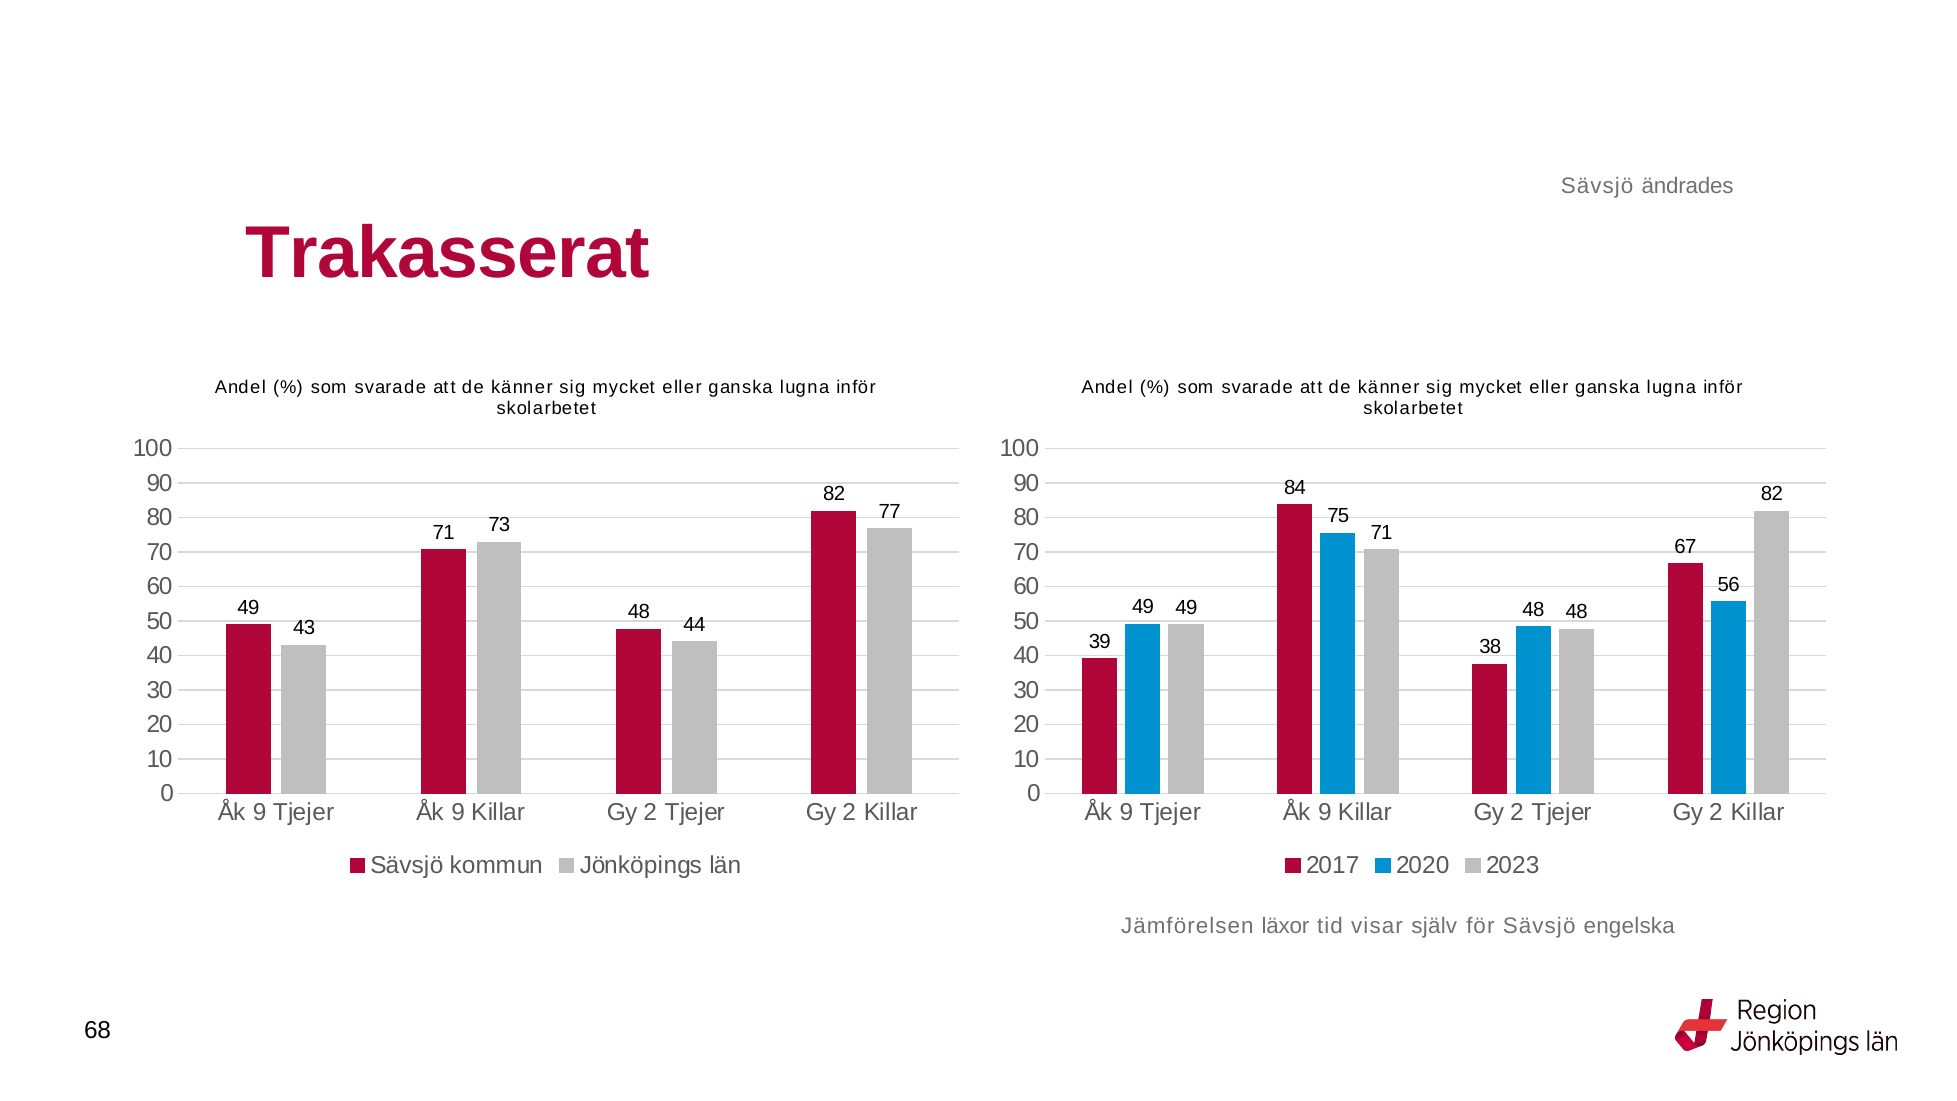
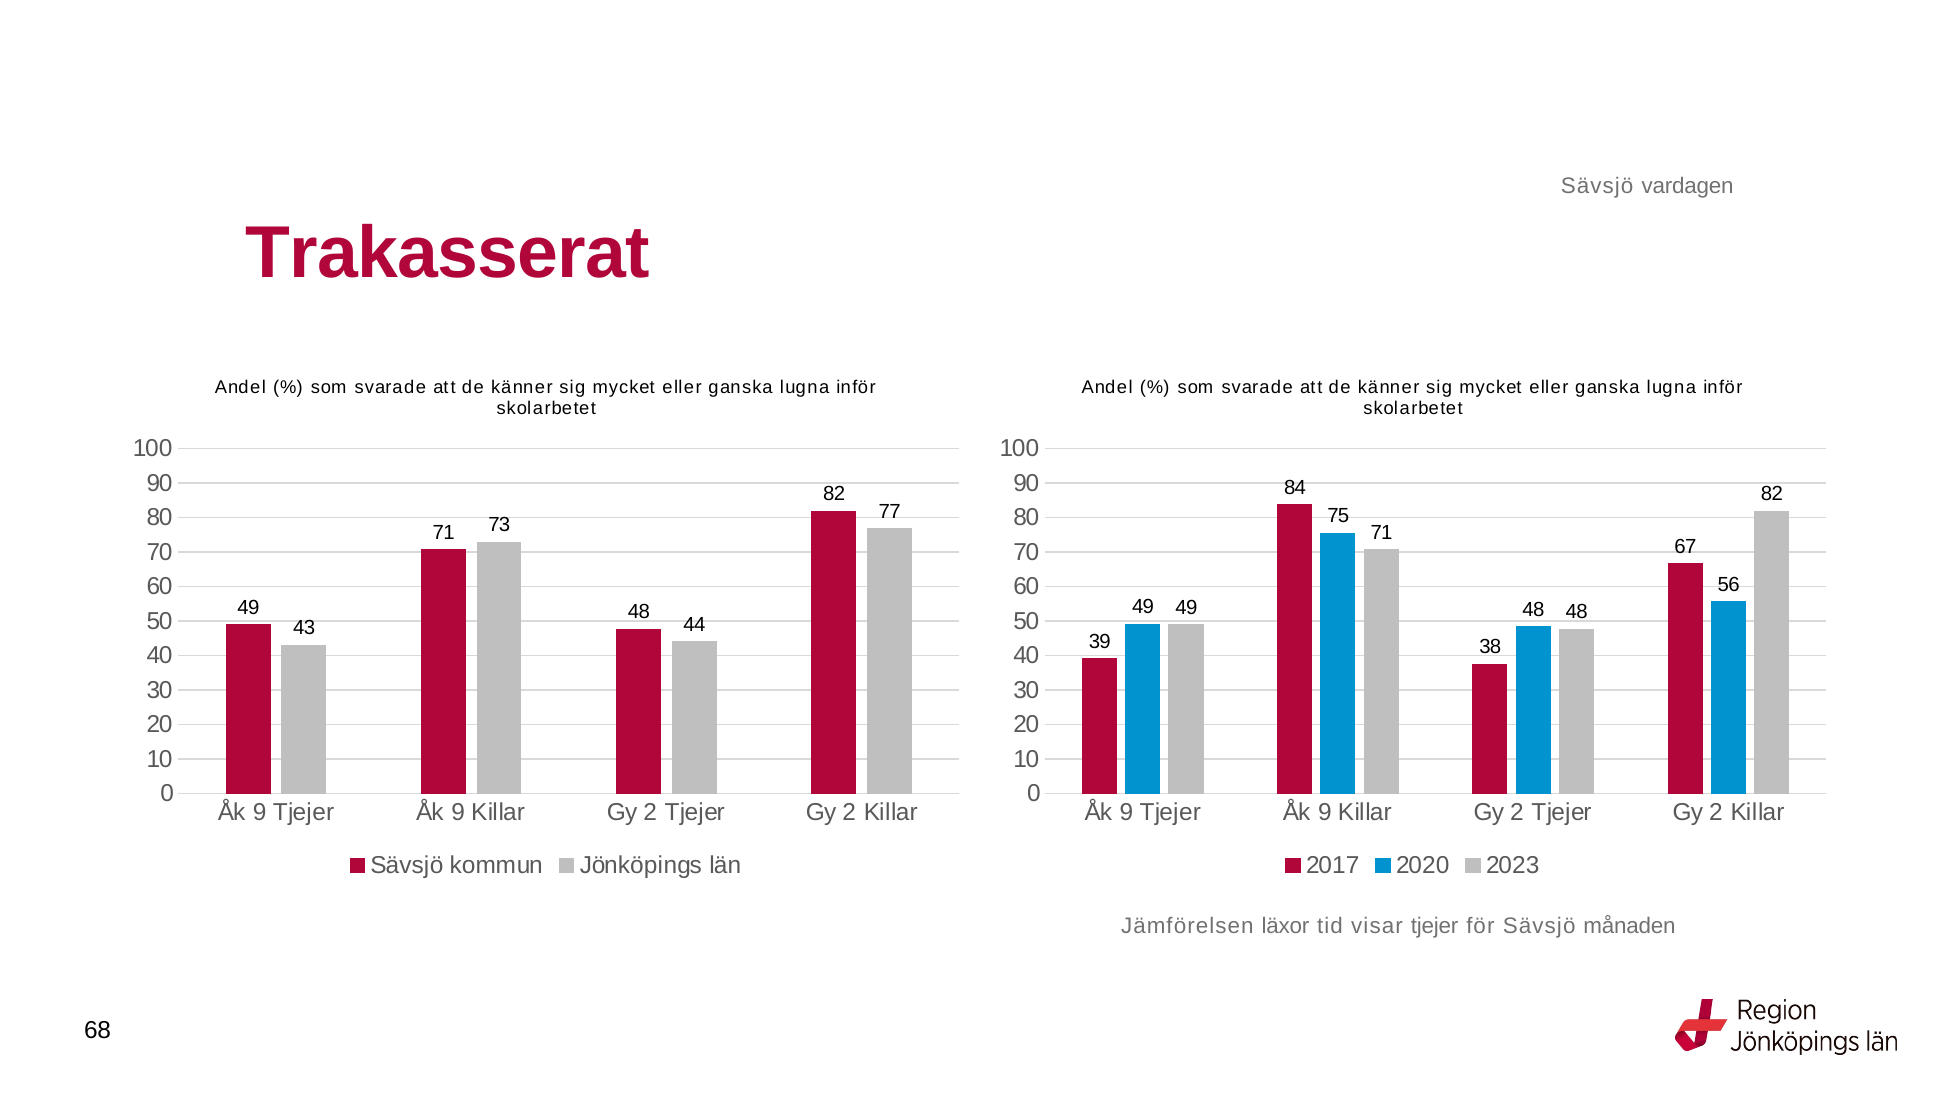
ändrades: ändrades -> vardagen
visar själv: själv -> tjejer
engelska: engelska -> månaden
